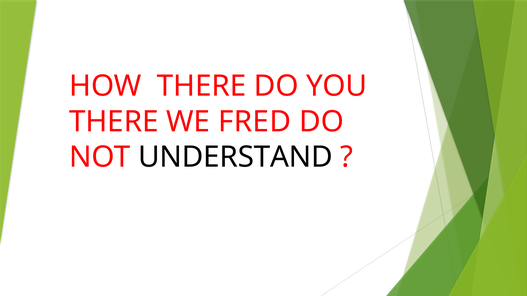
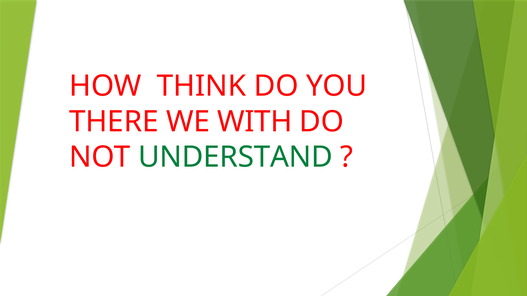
HOW THERE: THERE -> THINK
FRED: FRED -> WITH
UNDERSTAND colour: black -> green
